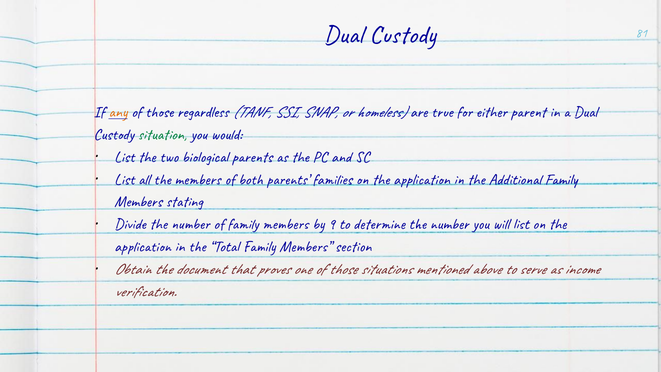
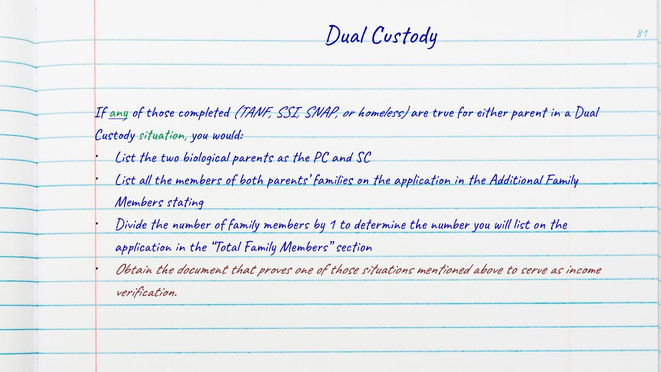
any colour: orange -> green
regardless: regardless -> completed
9: 9 -> 1
